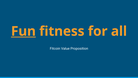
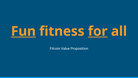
for underline: none -> present
